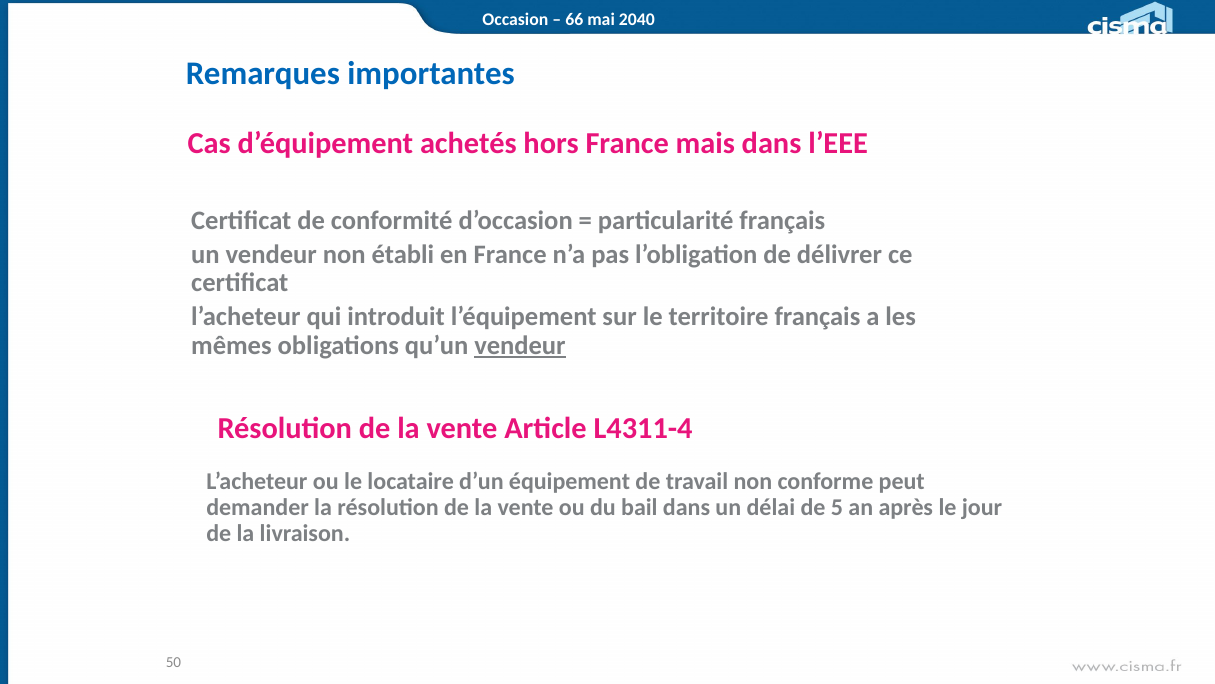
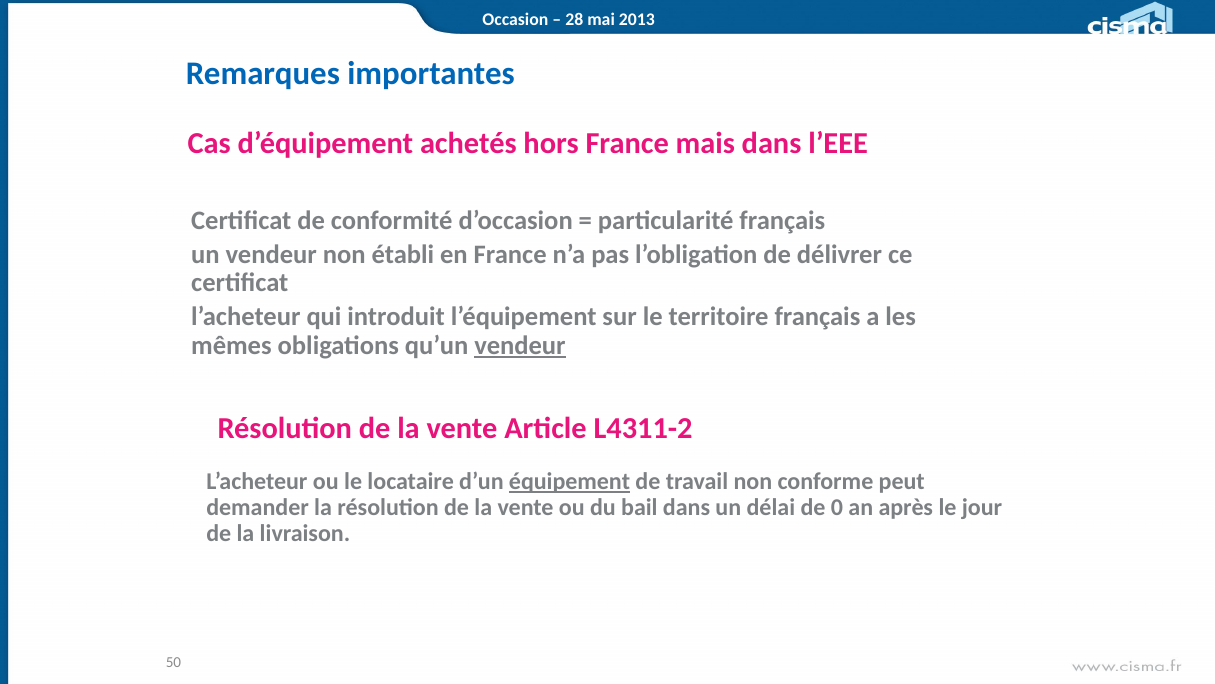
66: 66 -> 28
2040: 2040 -> 2013
L4311-4: L4311-4 -> L4311-2
équipement underline: none -> present
5: 5 -> 0
